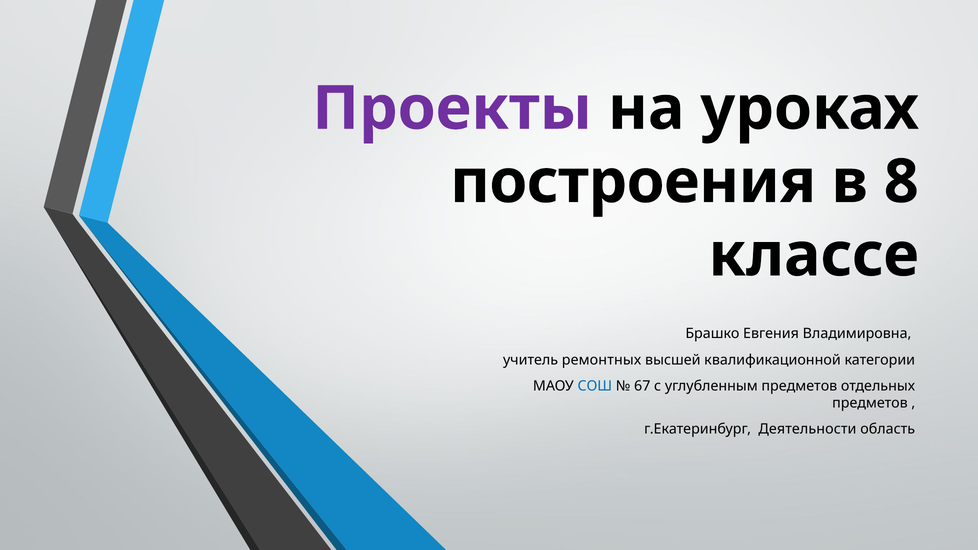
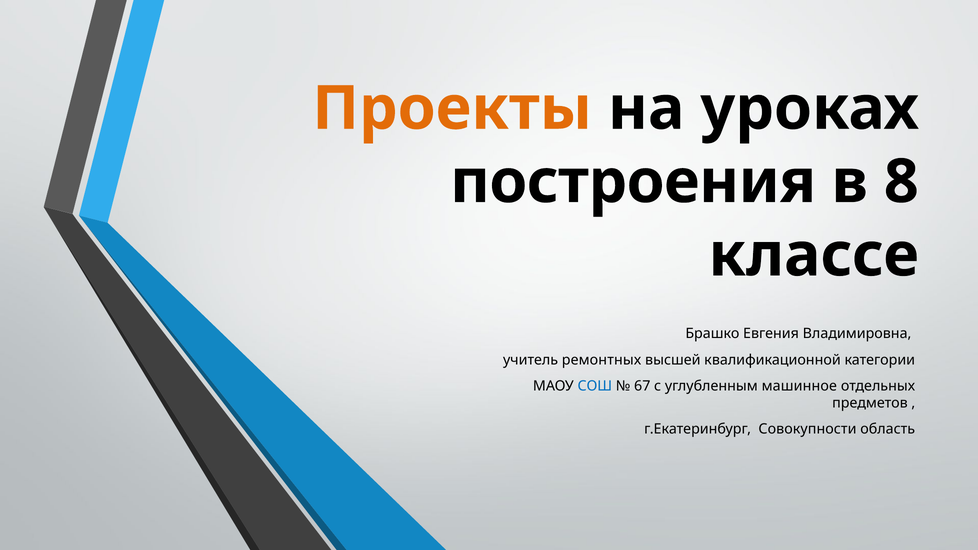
Проекты colour: purple -> orange
углубленным предметов: предметов -> машинное
Деятельности: Деятельности -> Совокупности
